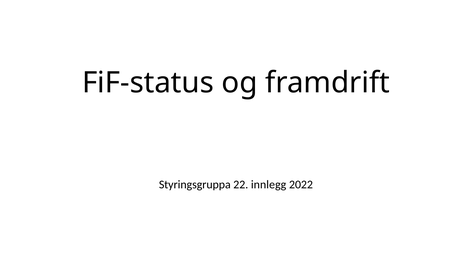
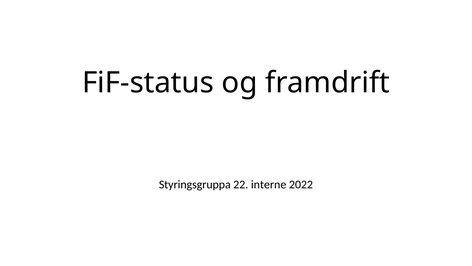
innlegg: innlegg -> interne
